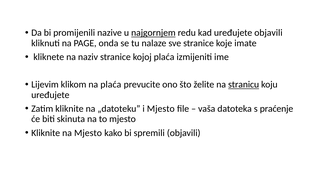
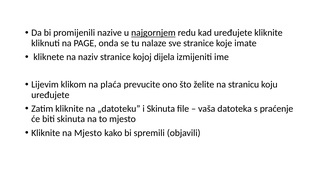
uređujete objavili: objavili -> kliknite
kojoj plaća: plaća -> dijela
stranicu underline: present -> none
i Mjesto: Mjesto -> Skinuta
